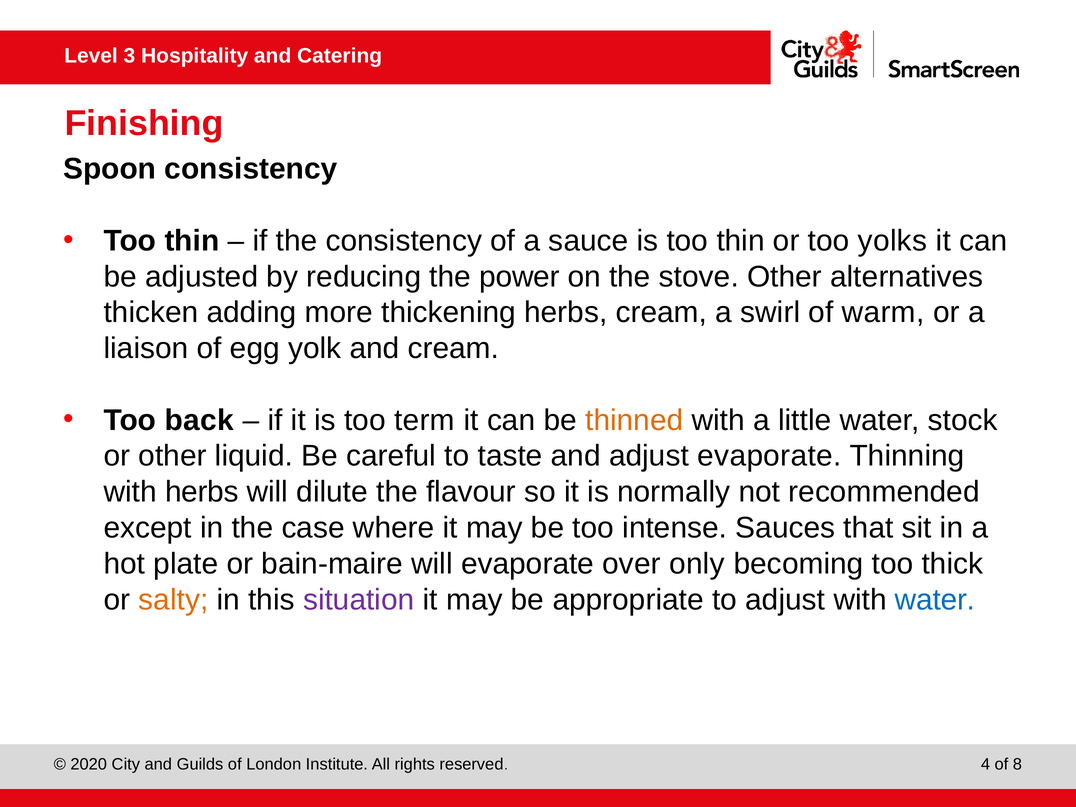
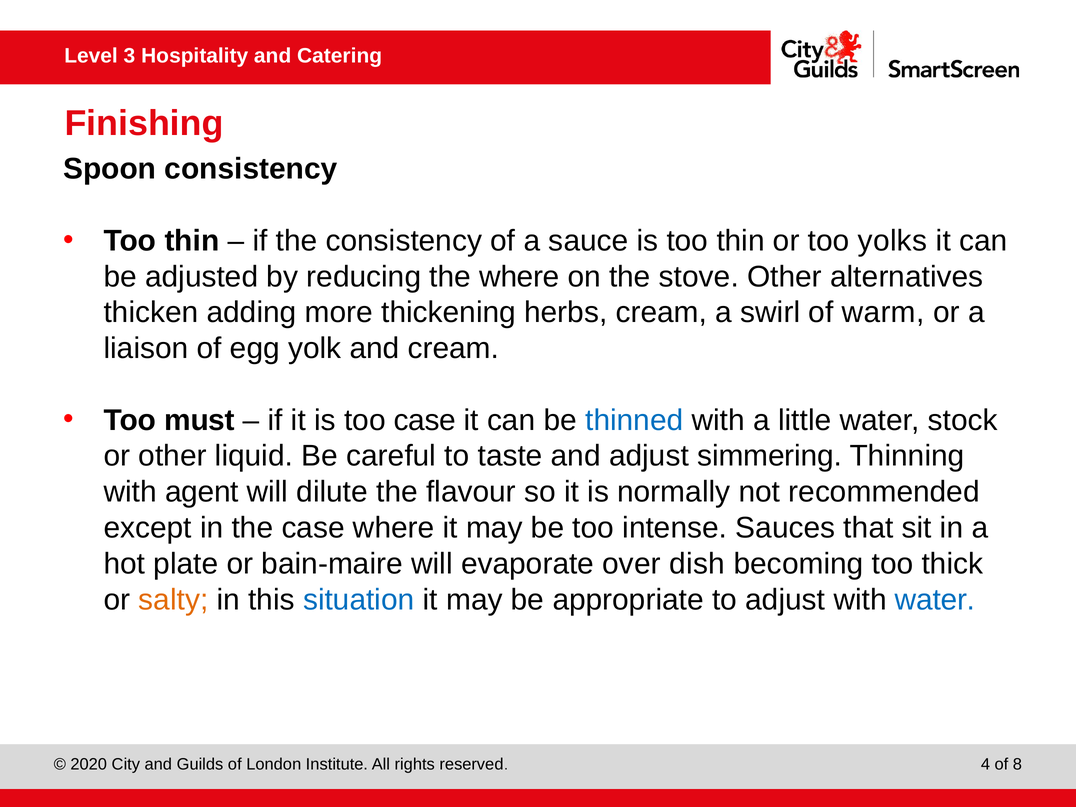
the power: power -> where
back: back -> must
too term: term -> case
thinned colour: orange -> blue
adjust evaporate: evaporate -> simmering
with herbs: herbs -> agent
only: only -> dish
situation colour: purple -> blue
